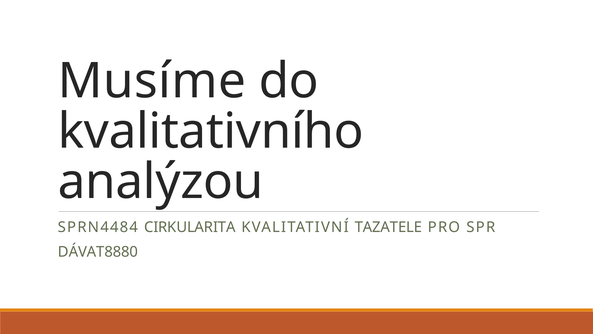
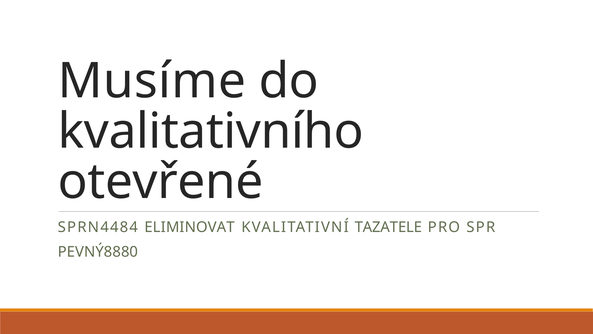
analýzou: analýzou -> otevřené
CIRKULARITA: CIRKULARITA -> ELIMINOVAT
DÁVAT8880: DÁVAT8880 -> PEVNÝ8880
